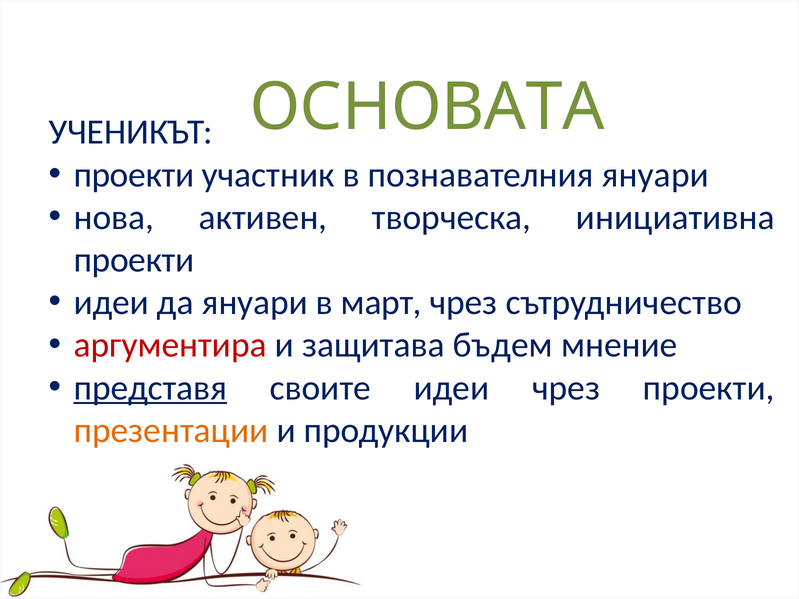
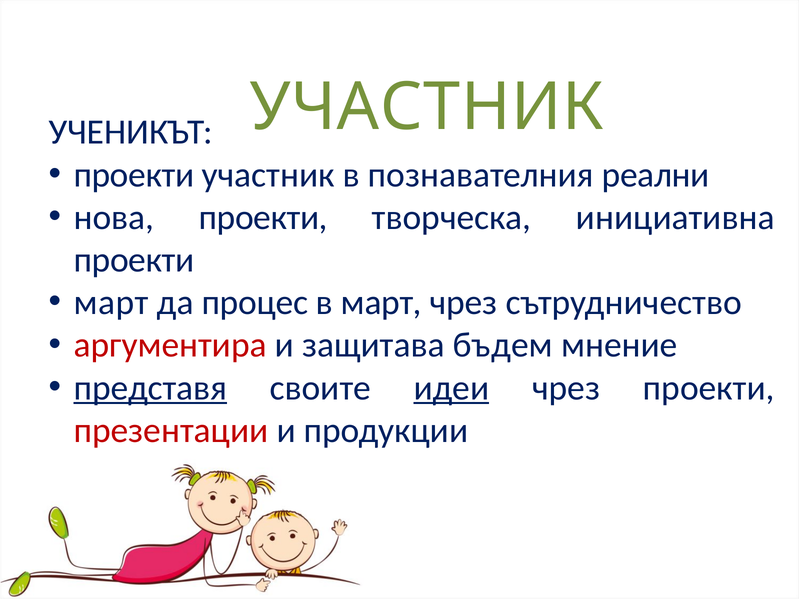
ОСНОВАТА at (427, 107): ОСНОВАТА -> УЧАСТНИК
познавателния януари: януари -> реални
нова активен: активен -> проекти
идеи at (111, 303): идеи -> март
да януари: януари -> процес
идеи at (451, 388) underline: none -> present
презентации colour: orange -> red
